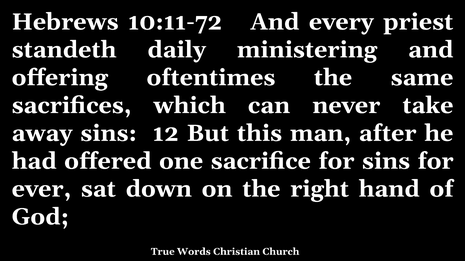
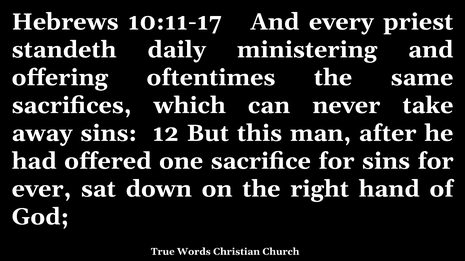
10:11-72: 10:11-72 -> 10:11-17
